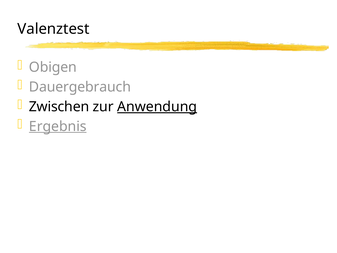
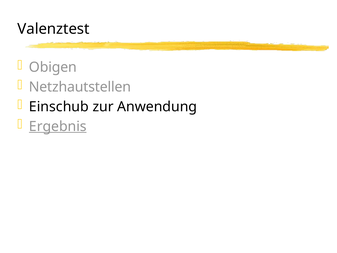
Dauergebrauch: Dauergebrauch -> Netzhautstellen
Zwischen: Zwischen -> Einschub
Anwendung underline: present -> none
